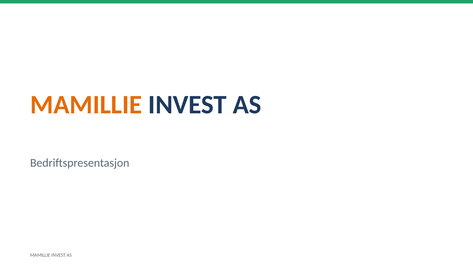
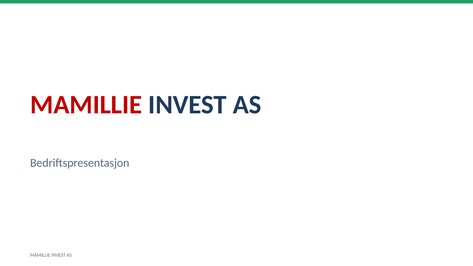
MAMILLIE at (86, 105) colour: orange -> red
